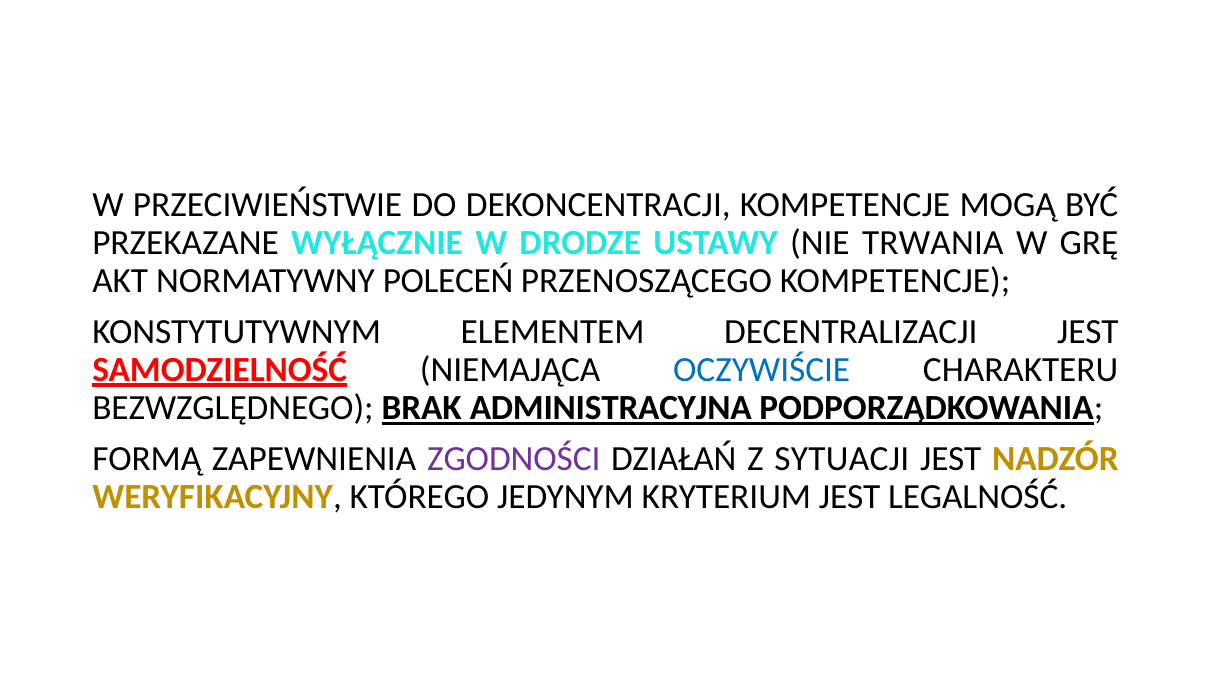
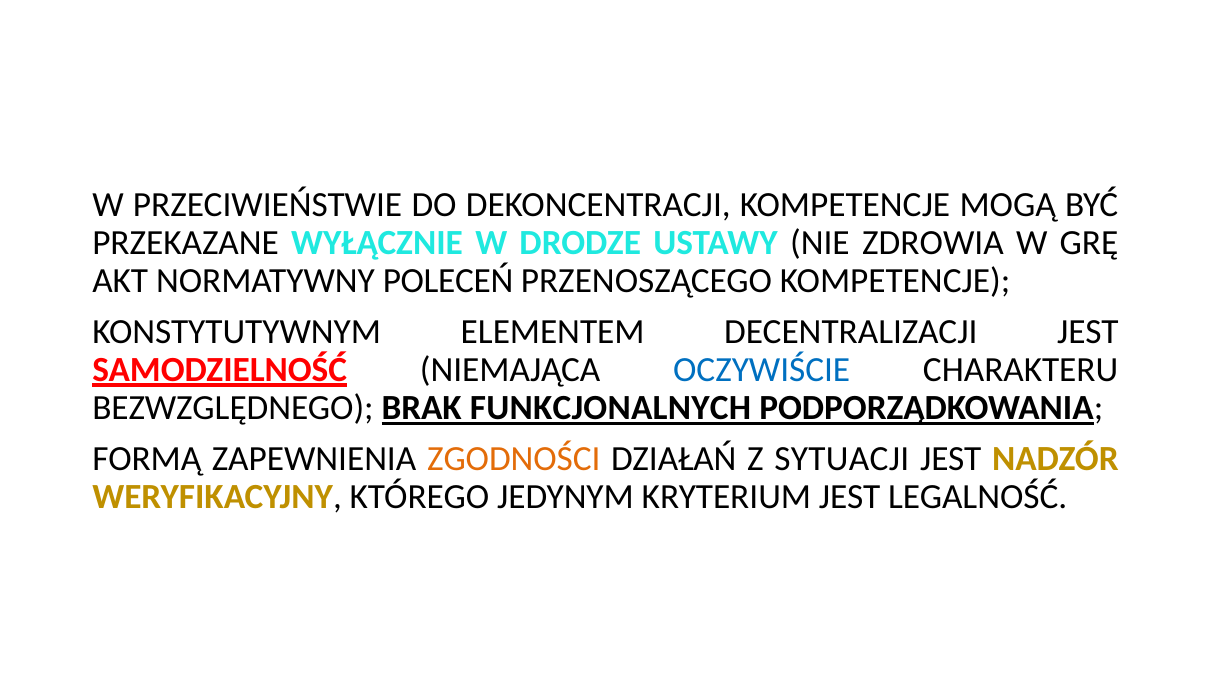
TRWANIA: TRWANIA -> ZDROWIA
ADMINISTRACYJNA: ADMINISTRACYJNA -> FUNKCJONALNYCH
ZGODNOŚCI colour: purple -> orange
